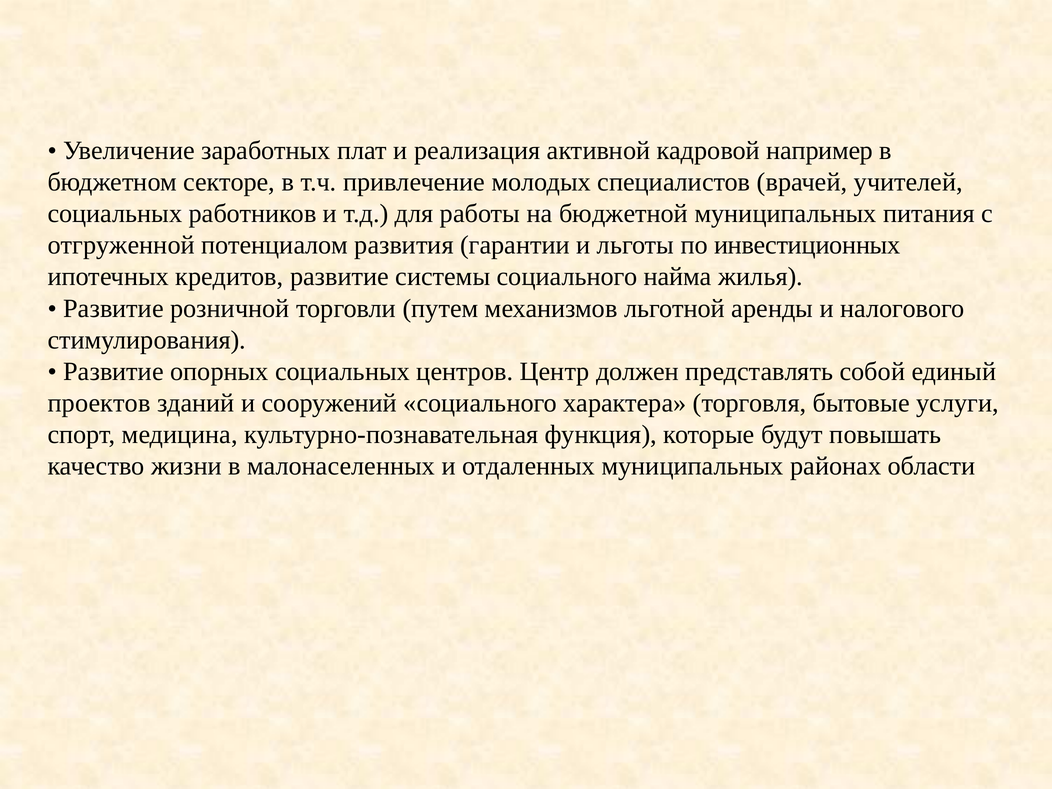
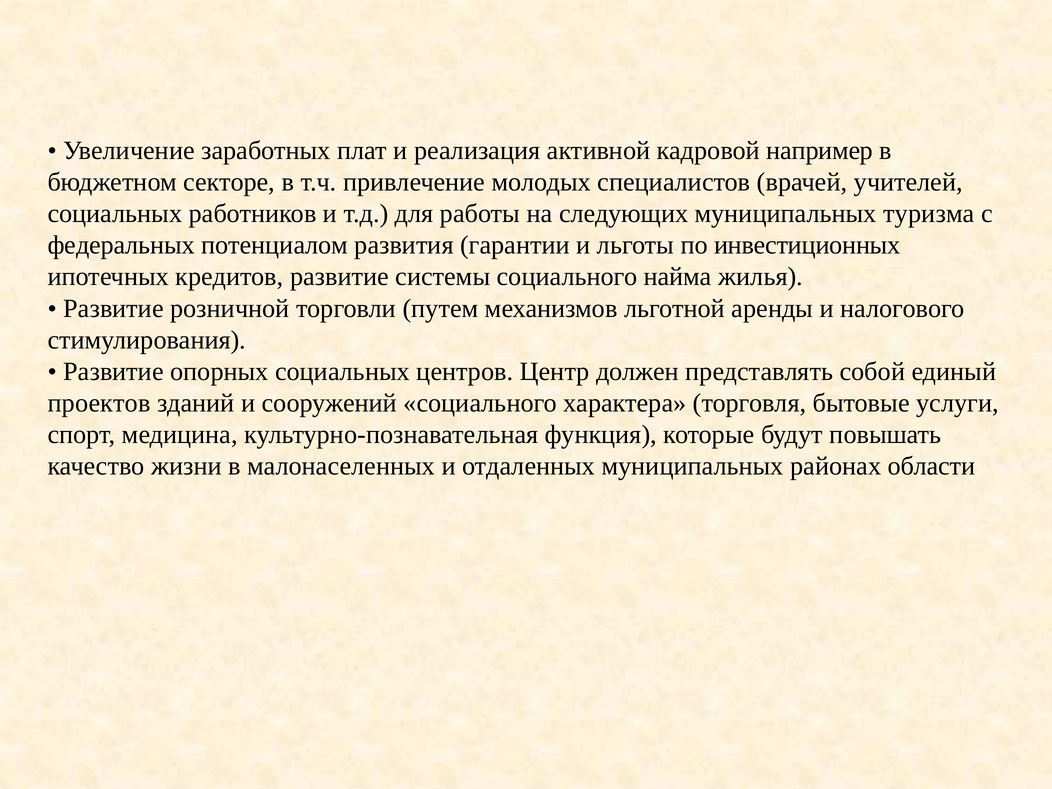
бюджетной: бюджетной -> следующих
питания: питания -> туризма
отгруженной: отгруженной -> федеральных
